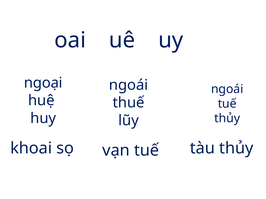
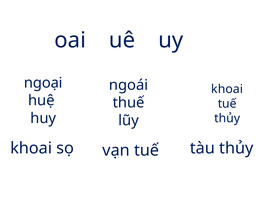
ngoái at (227, 89): ngoái -> khoai
